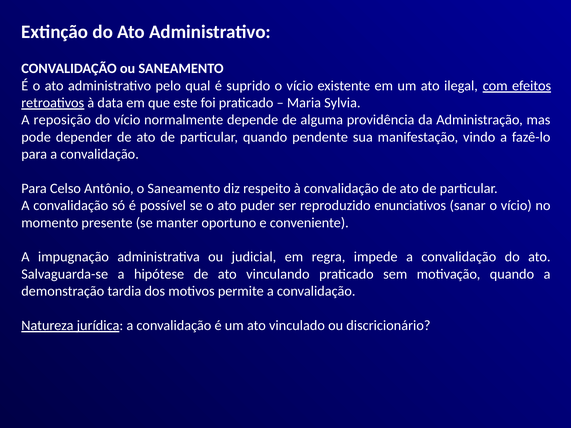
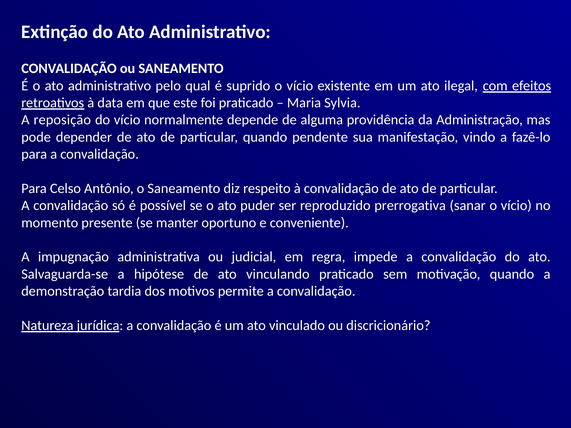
enunciativos: enunciativos -> prerrogativa
